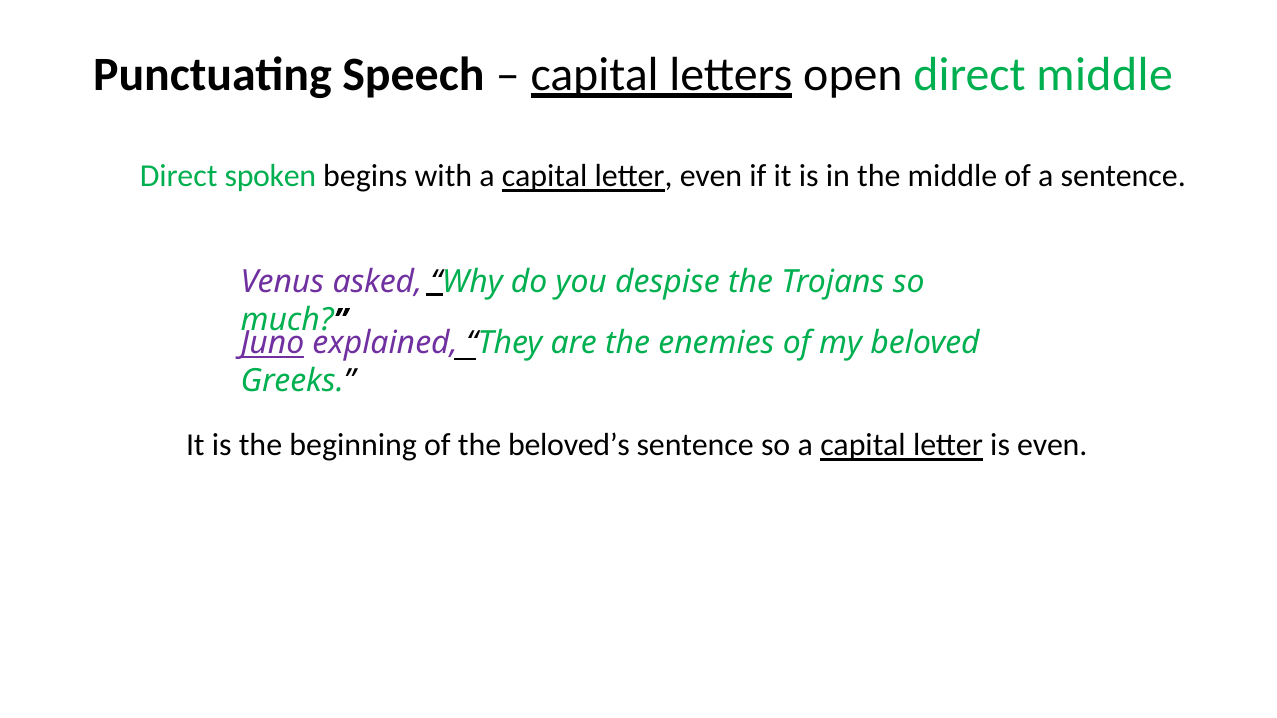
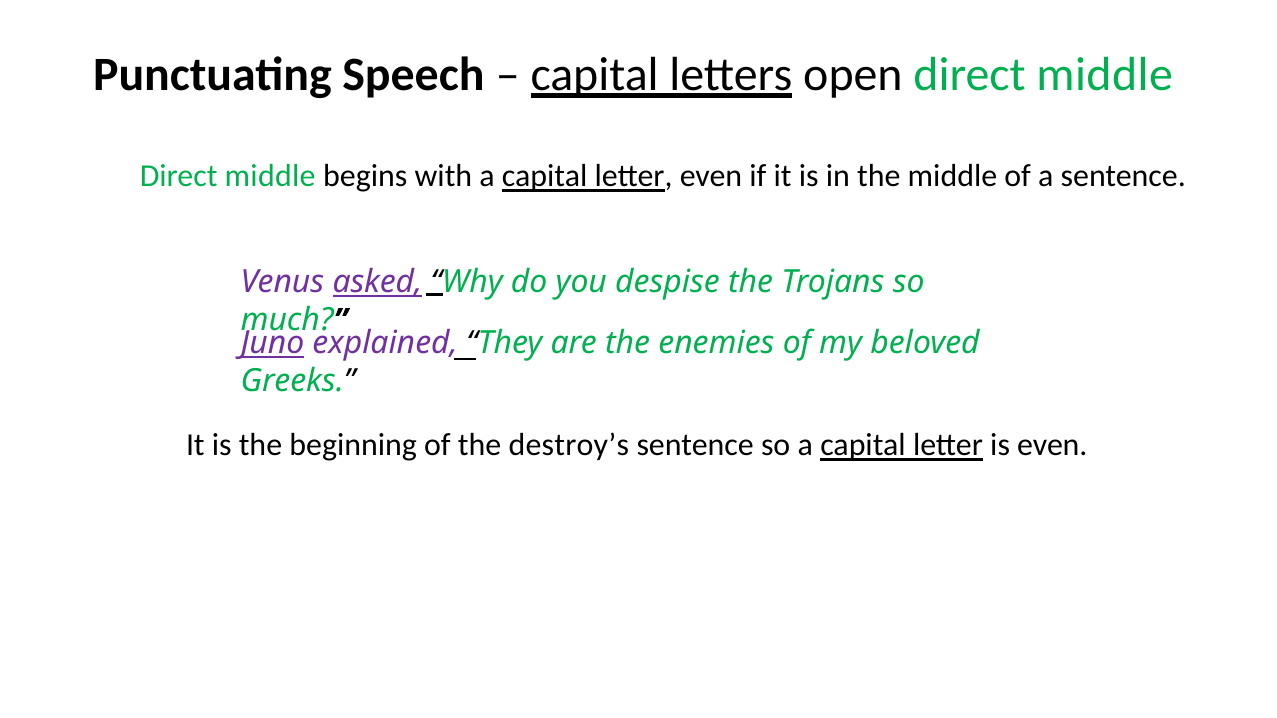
spoken at (270, 176): spoken -> middle
asked underline: none -> present
beloved’s: beloved’s -> destroy’s
